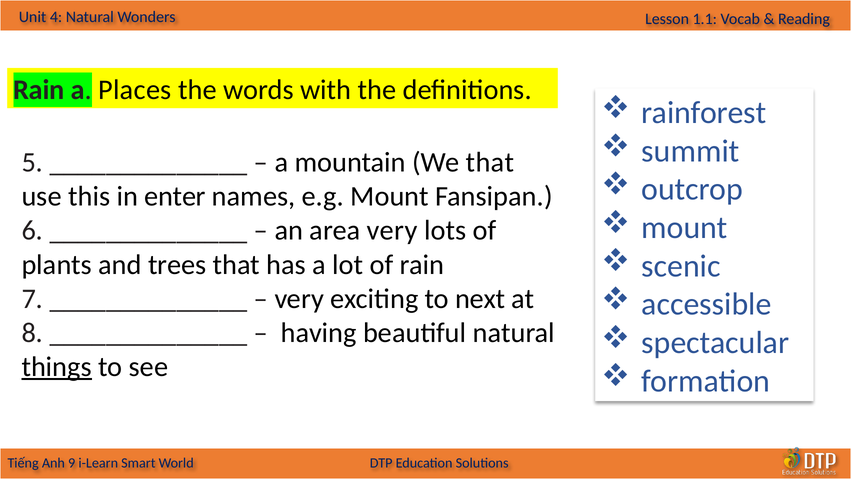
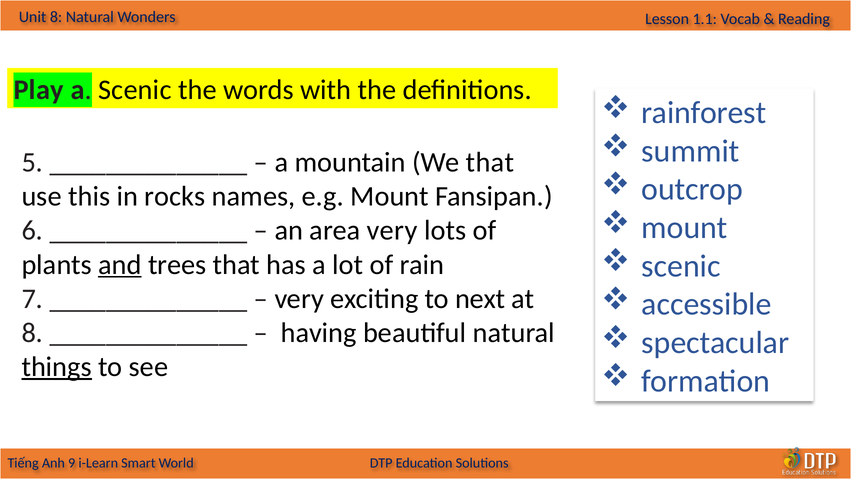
4 at (56, 17): 4 -> 8
Rain at (39, 90): Rain -> Play
a Places: Places -> Scenic
enter: enter -> rocks
and underline: none -> present
